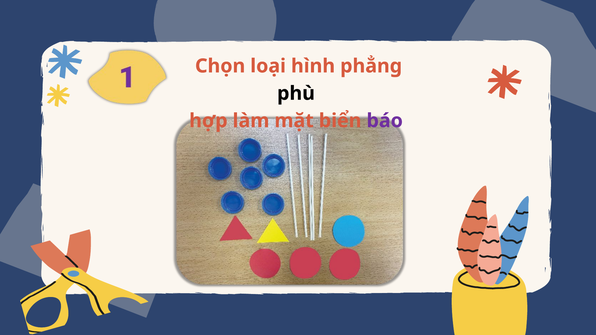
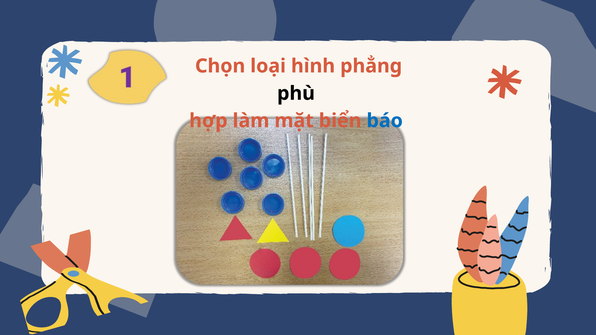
báo colour: purple -> blue
